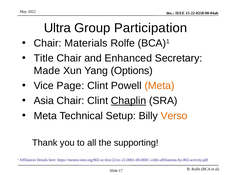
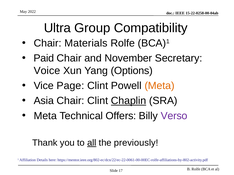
Participation: Participation -> Compatibility
Title: Title -> Paid
Enhanced: Enhanced -> November
Made: Made -> Voice
Setup: Setup -> Offers
Verso colour: orange -> purple
all underline: none -> present
supporting: supporting -> previously
